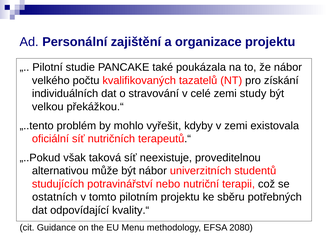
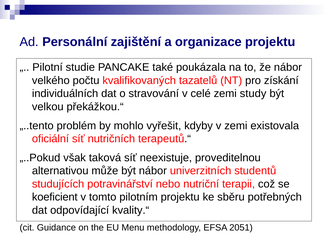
ostatních: ostatních -> koeficient
2080: 2080 -> 2051
